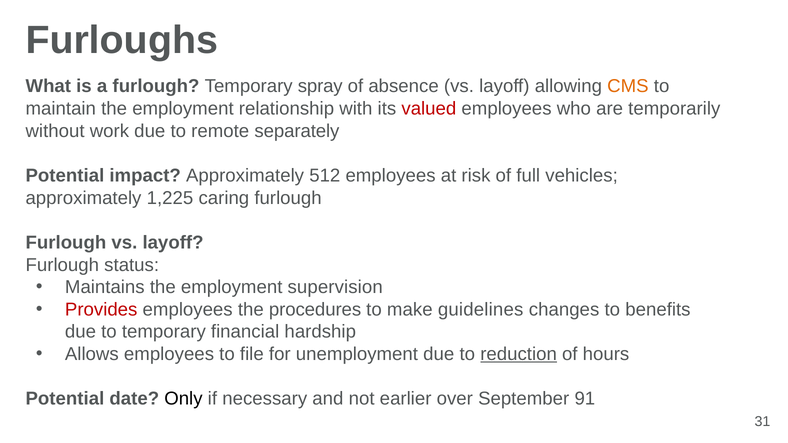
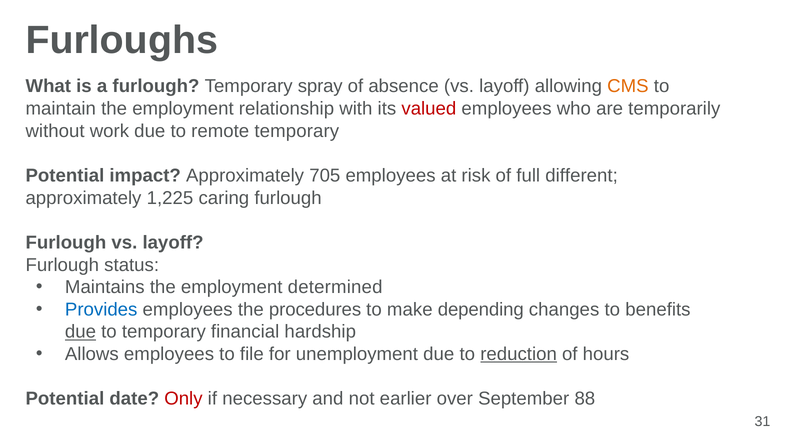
remote separately: separately -> temporary
512: 512 -> 705
vehicles: vehicles -> different
supervision: supervision -> determined
Provides colour: red -> blue
guidelines: guidelines -> depending
due at (80, 332) underline: none -> present
Only colour: black -> red
91: 91 -> 88
